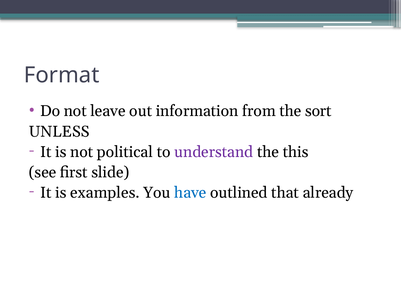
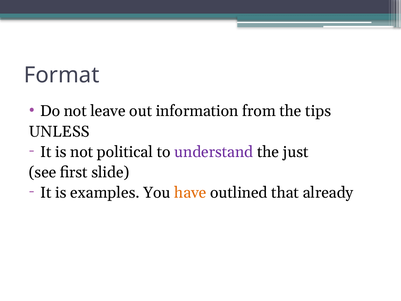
sort: sort -> tips
this: this -> just
have colour: blue -> orange
